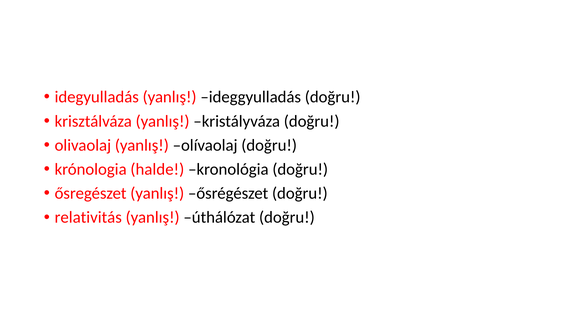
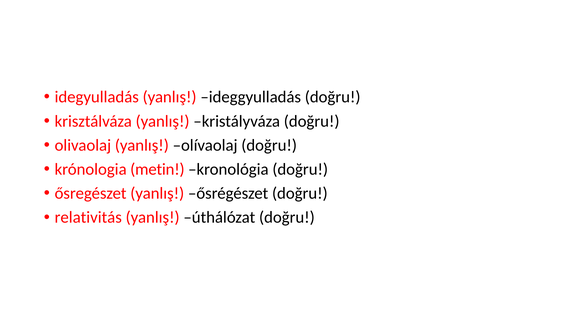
halde: halde -> metin
